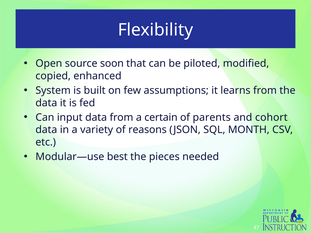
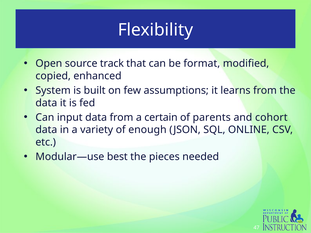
soon: soon -> track
piloted: piloted -> format
reasons: reasons -> enough
MONTH: MONTH -> ONLINE
